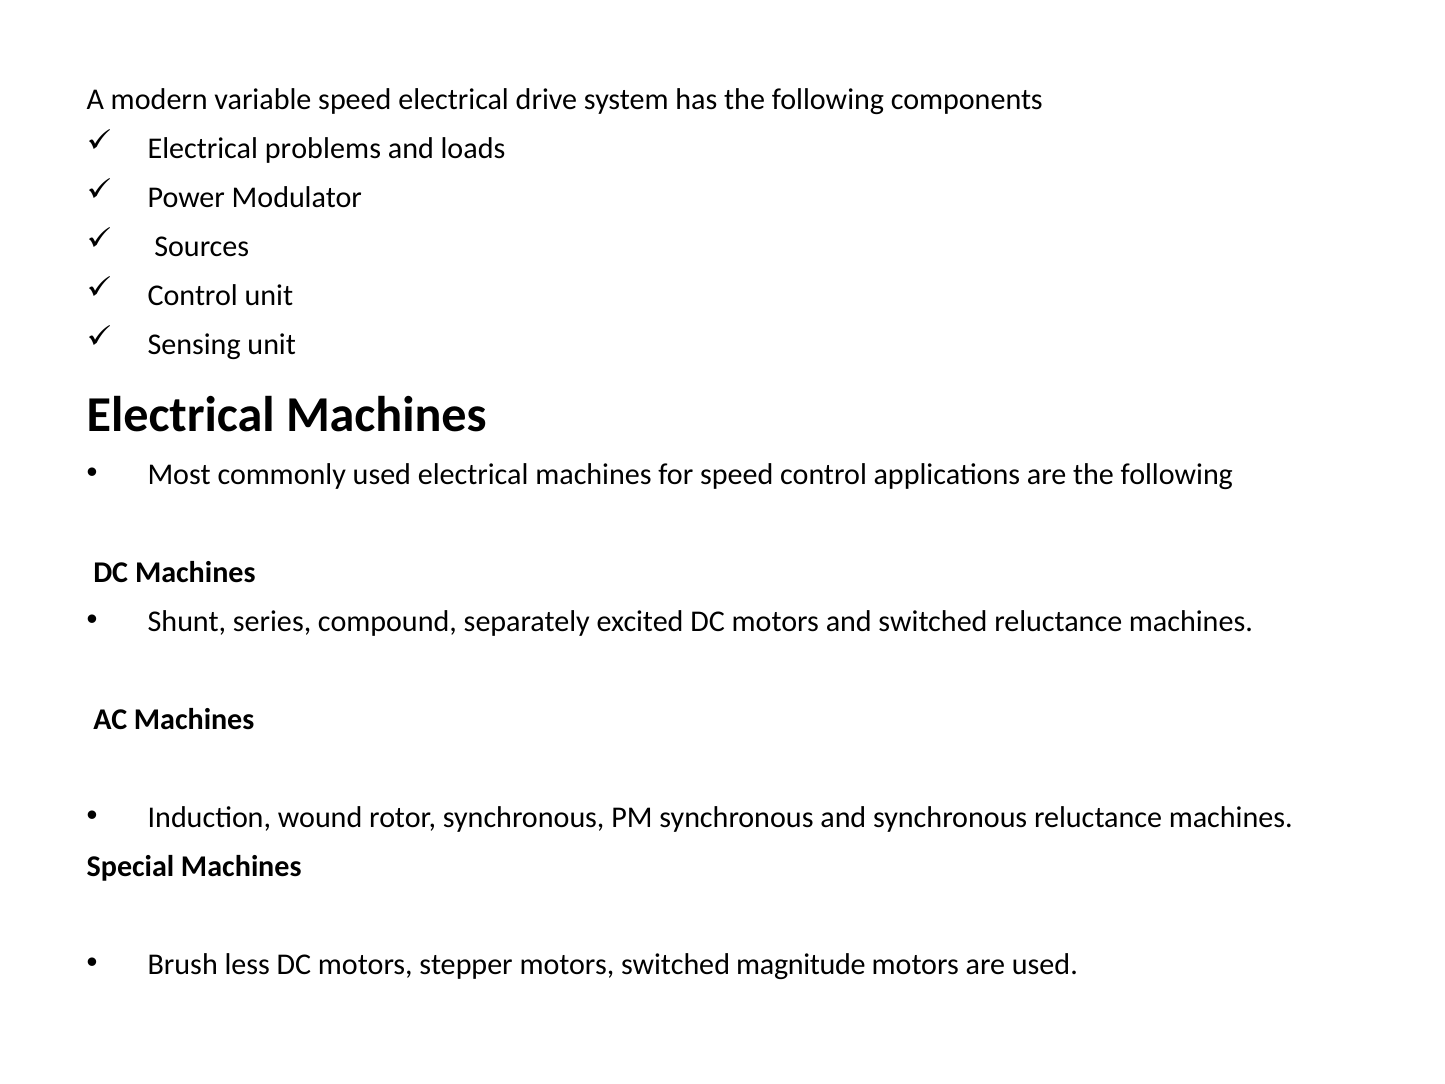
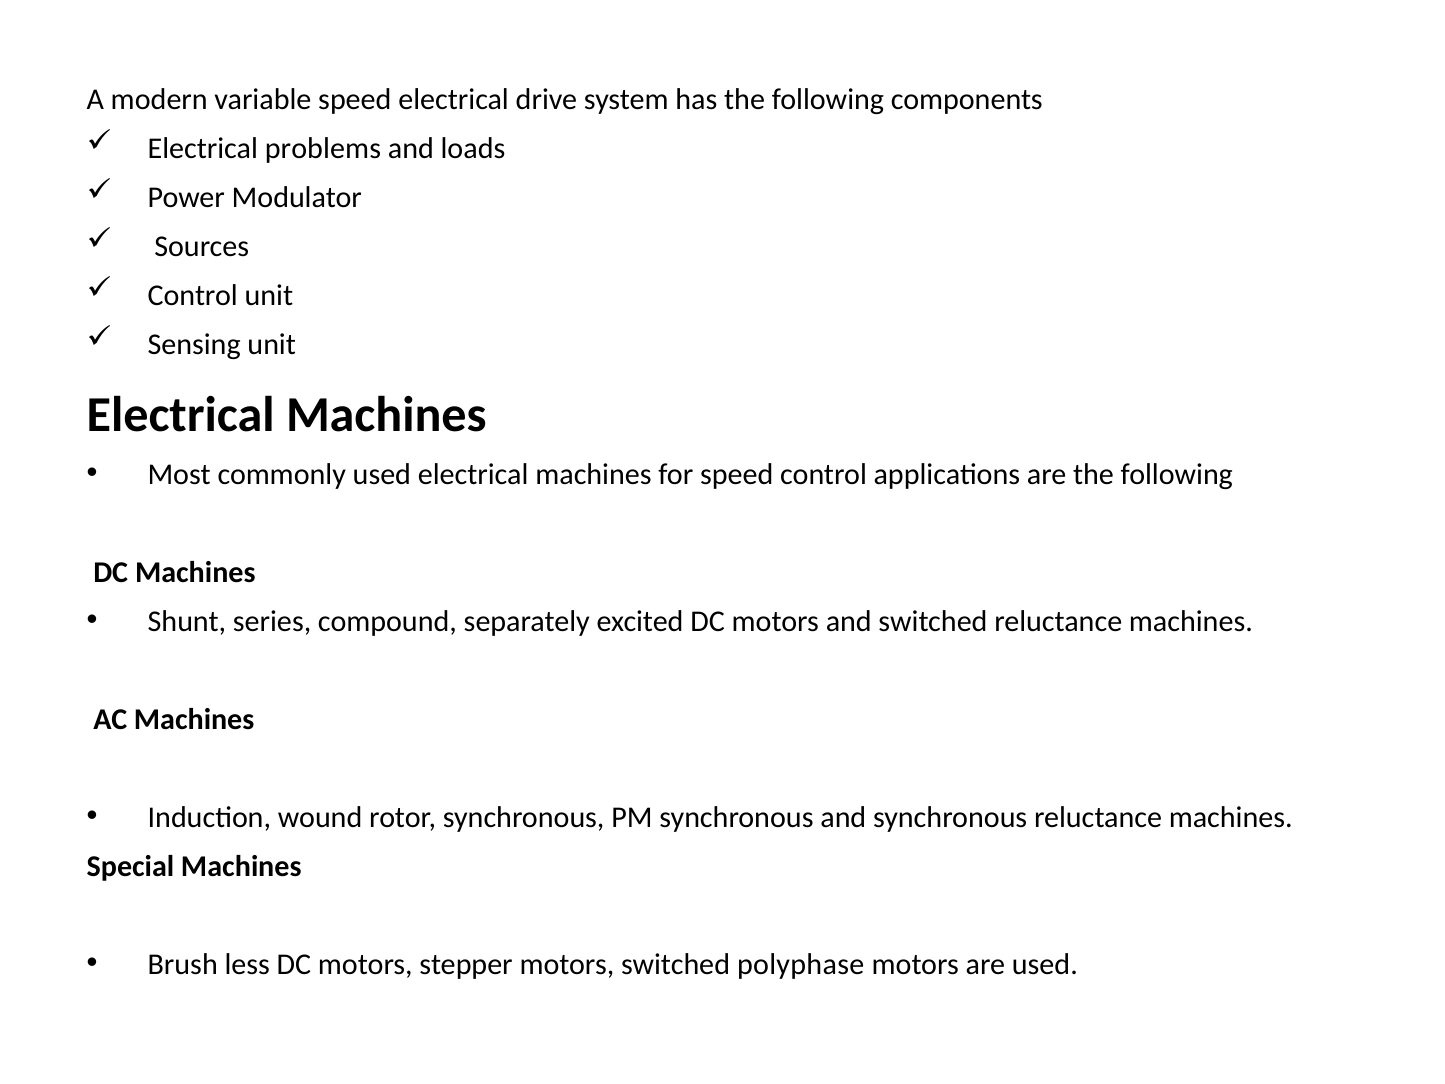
magnitude: magnitude -> polyphase
